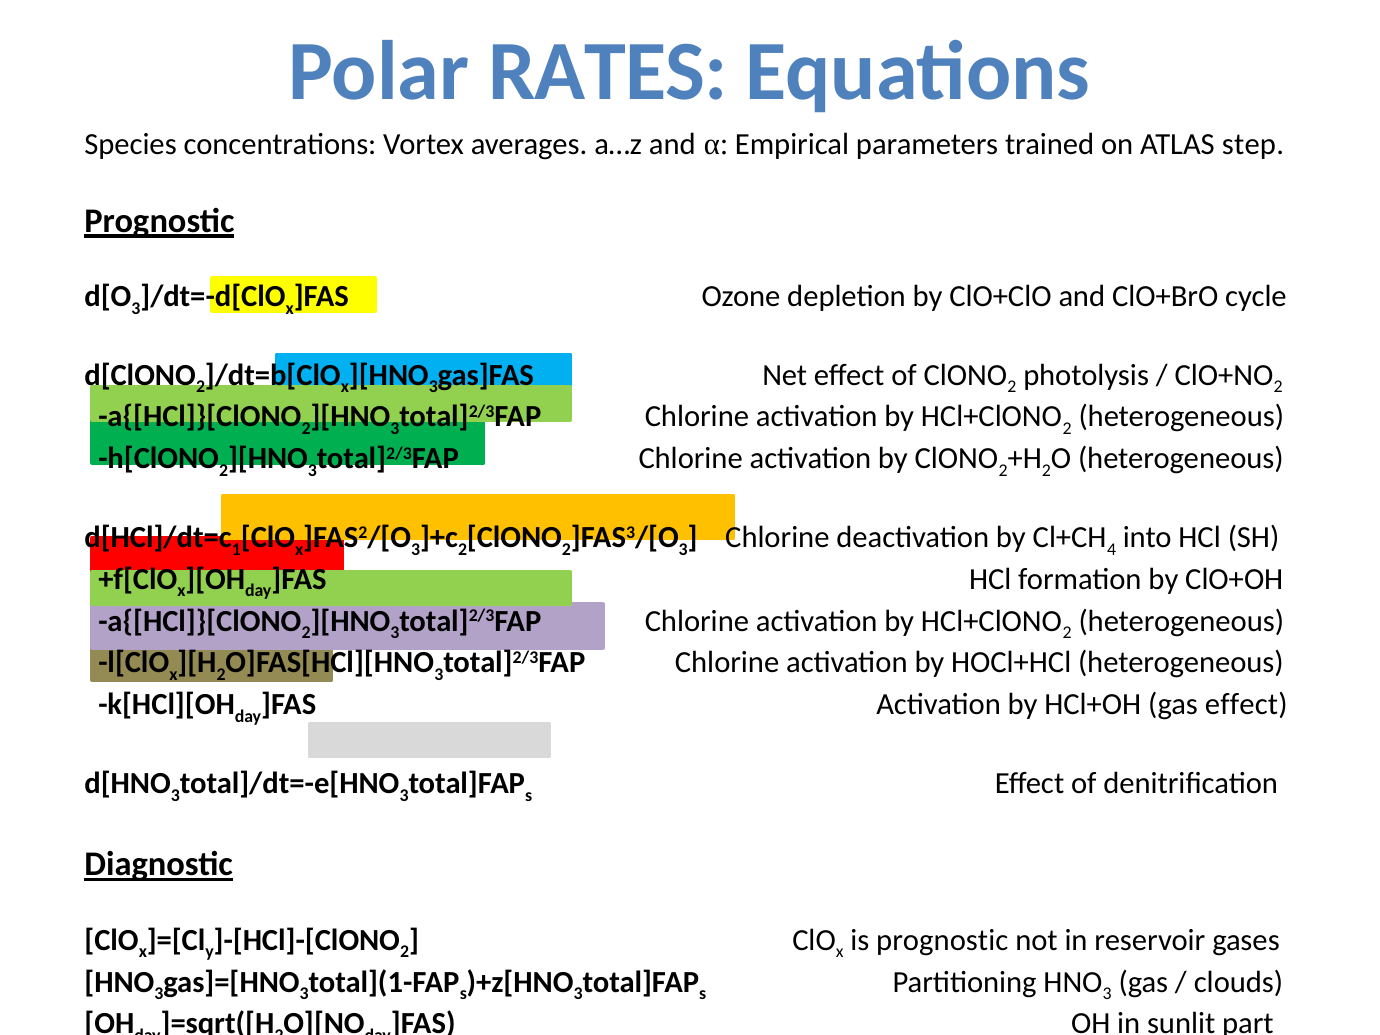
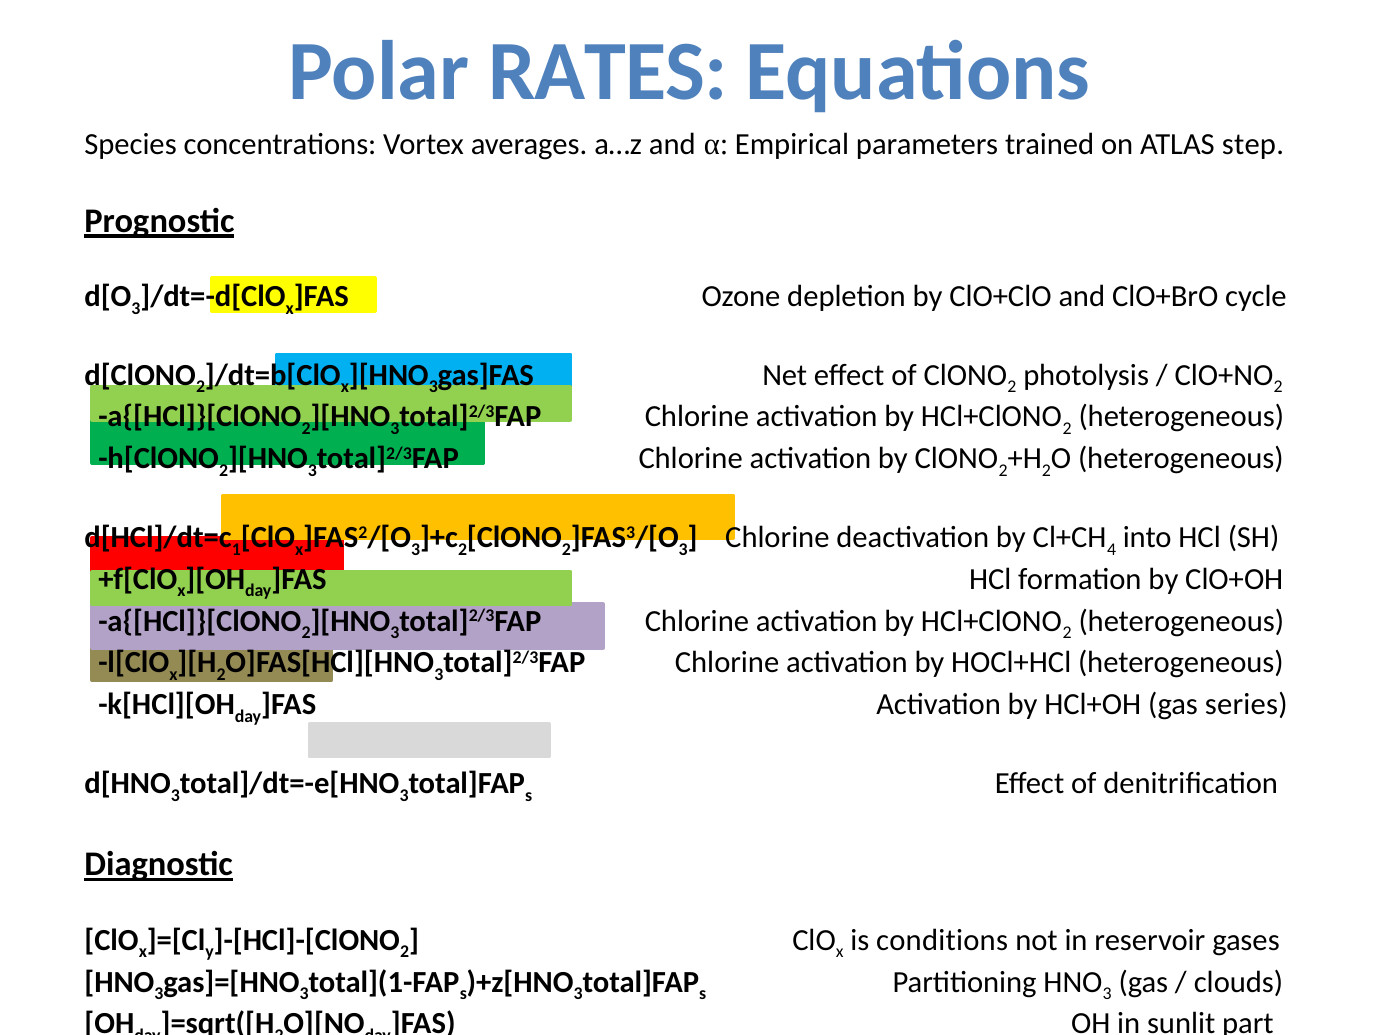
gas effect: effect -> series
is prognostic: prognostic -> conditions
